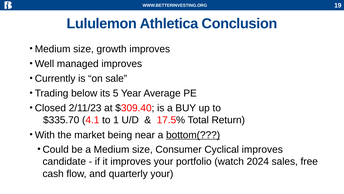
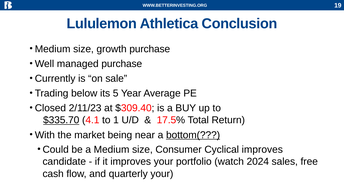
growth improves: improves -> purchase
managed improves: improves -> purchase
$335.70 underline: none -> present
